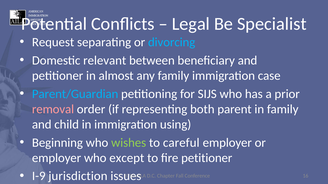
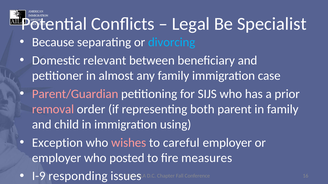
Request: Request -> Because
Parent/Guardian colour: light blue -> pink
Beginning: Beginning -> Exception
wishes colour: light green -> pink
except: except -> posted
fire petitioner: petitioner -> measures
jurisdiction: jurisdiction -> responding
